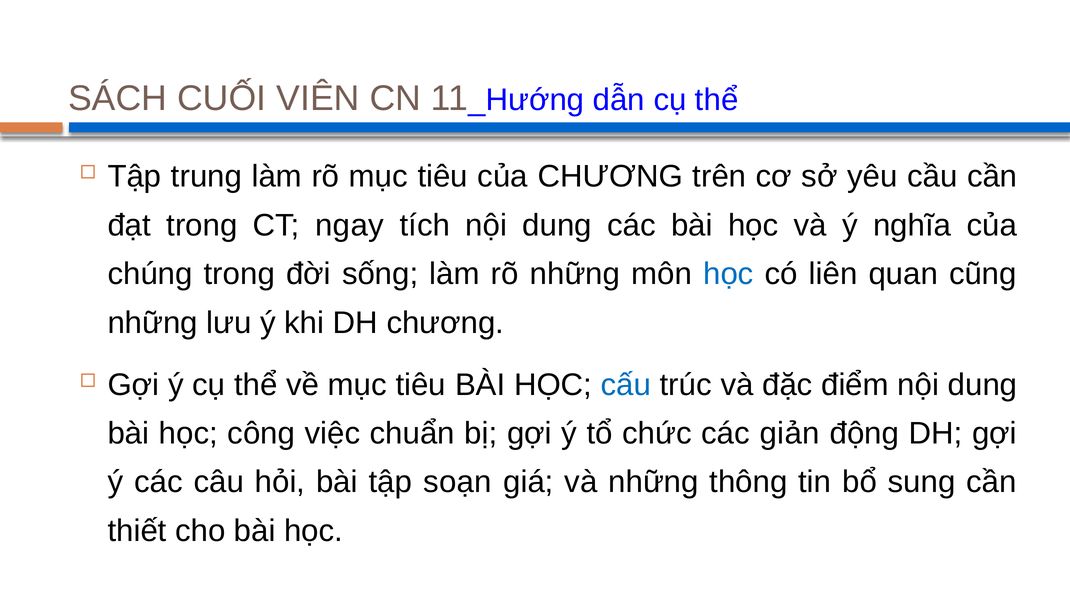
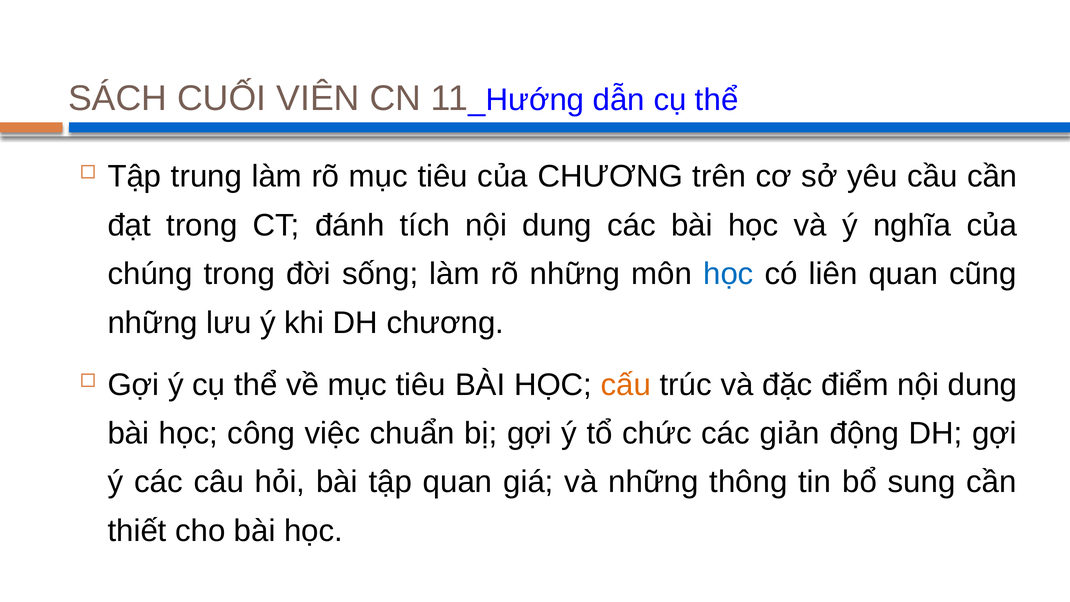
ngay: ngay -> đánh
cấu colour: blue -> orange
tập soạn: soạn -> quan
